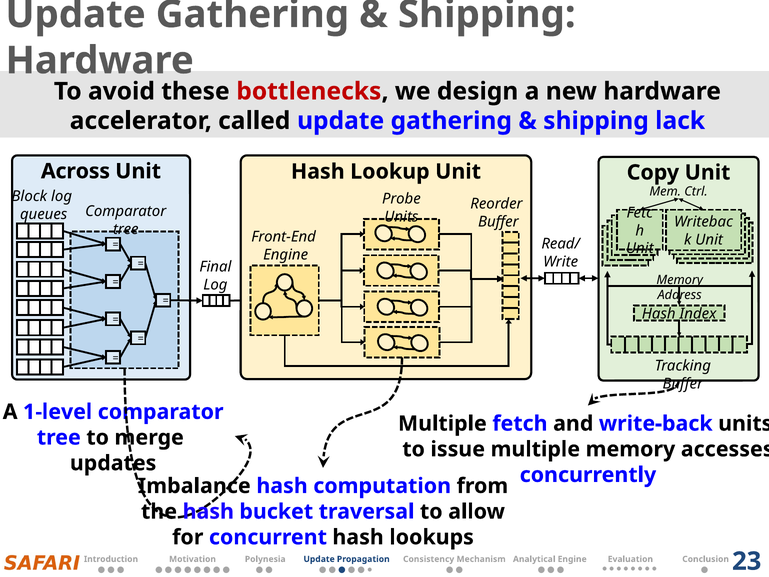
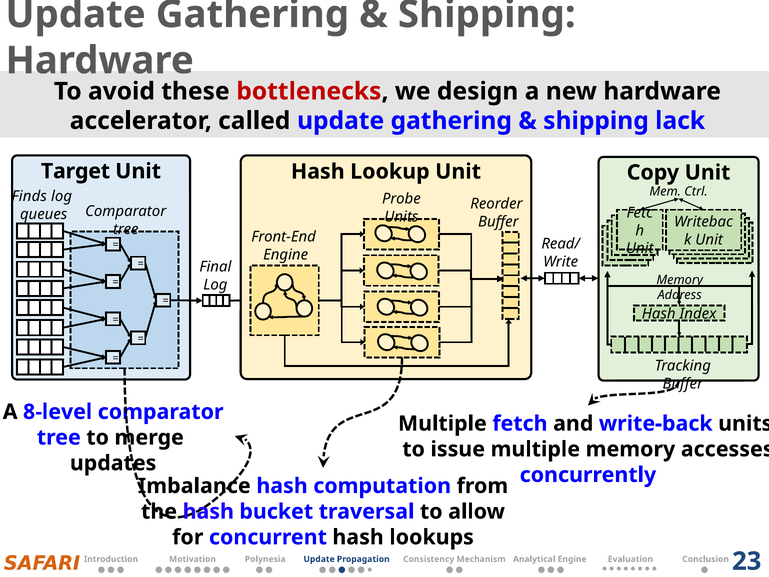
Across: Across -> Target
Block: Block -> Finds
1-level: 1-level -> 8-level
